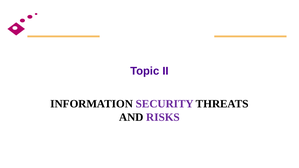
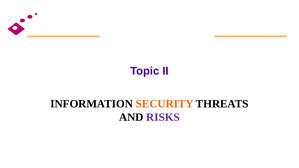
SECURITY colour: purple -> orange
